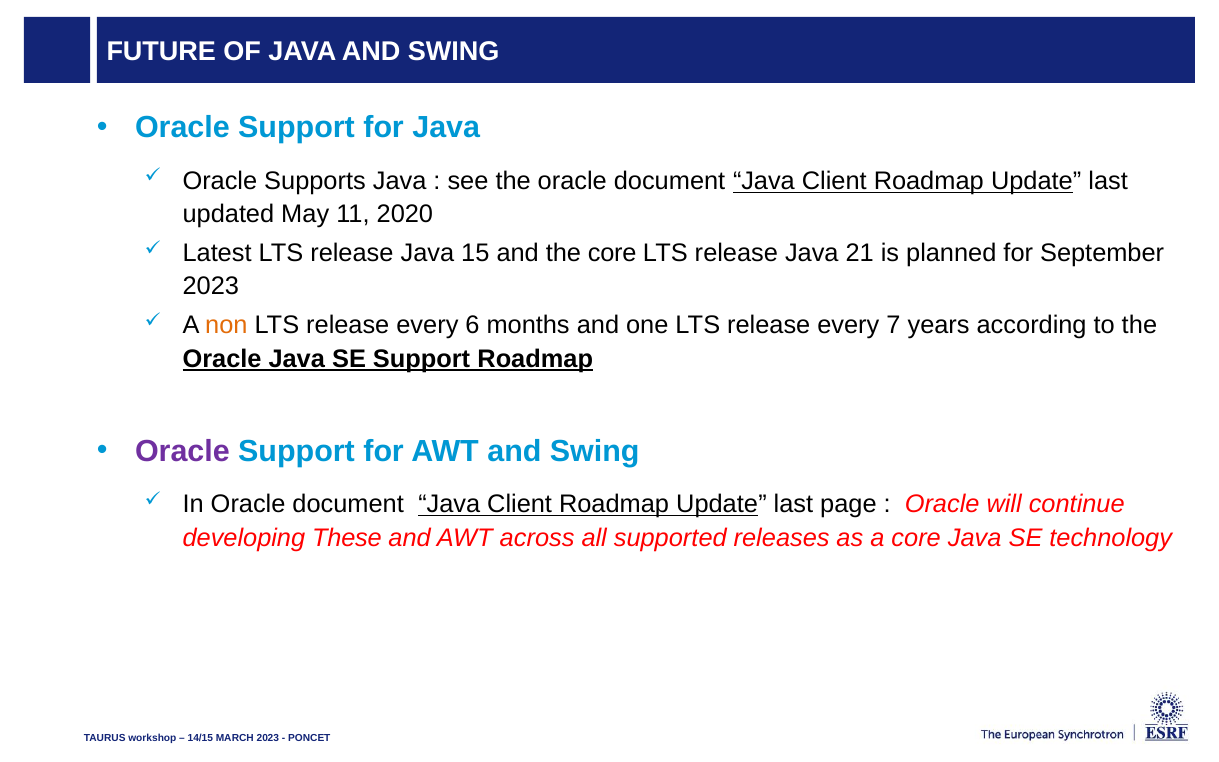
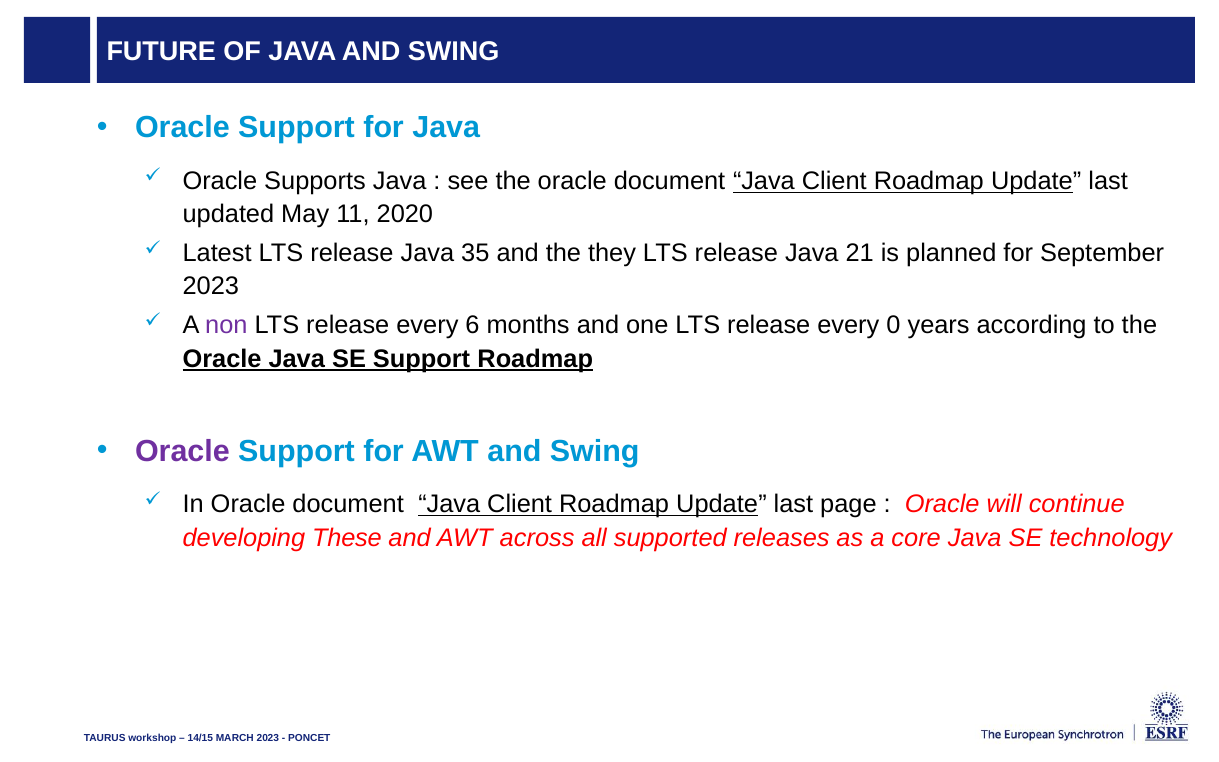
15: 15 -> 35
the core: core -> they
non colour: orange -> purple
7: 7 -> 0
